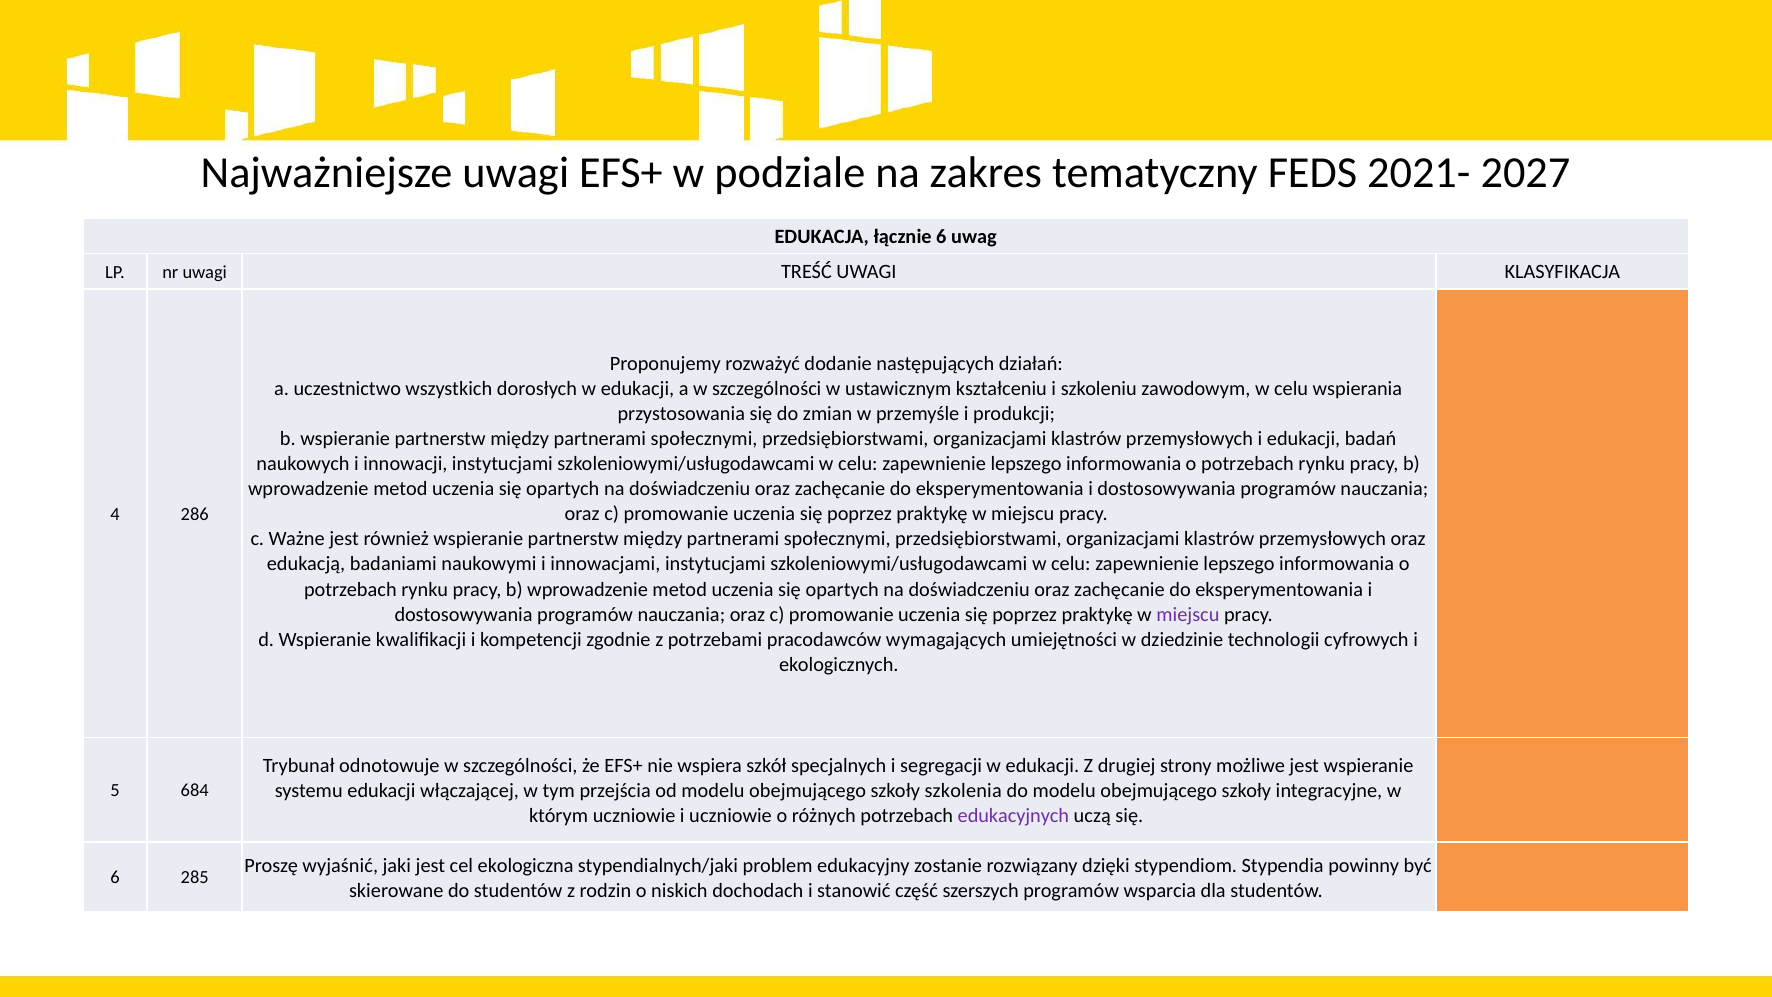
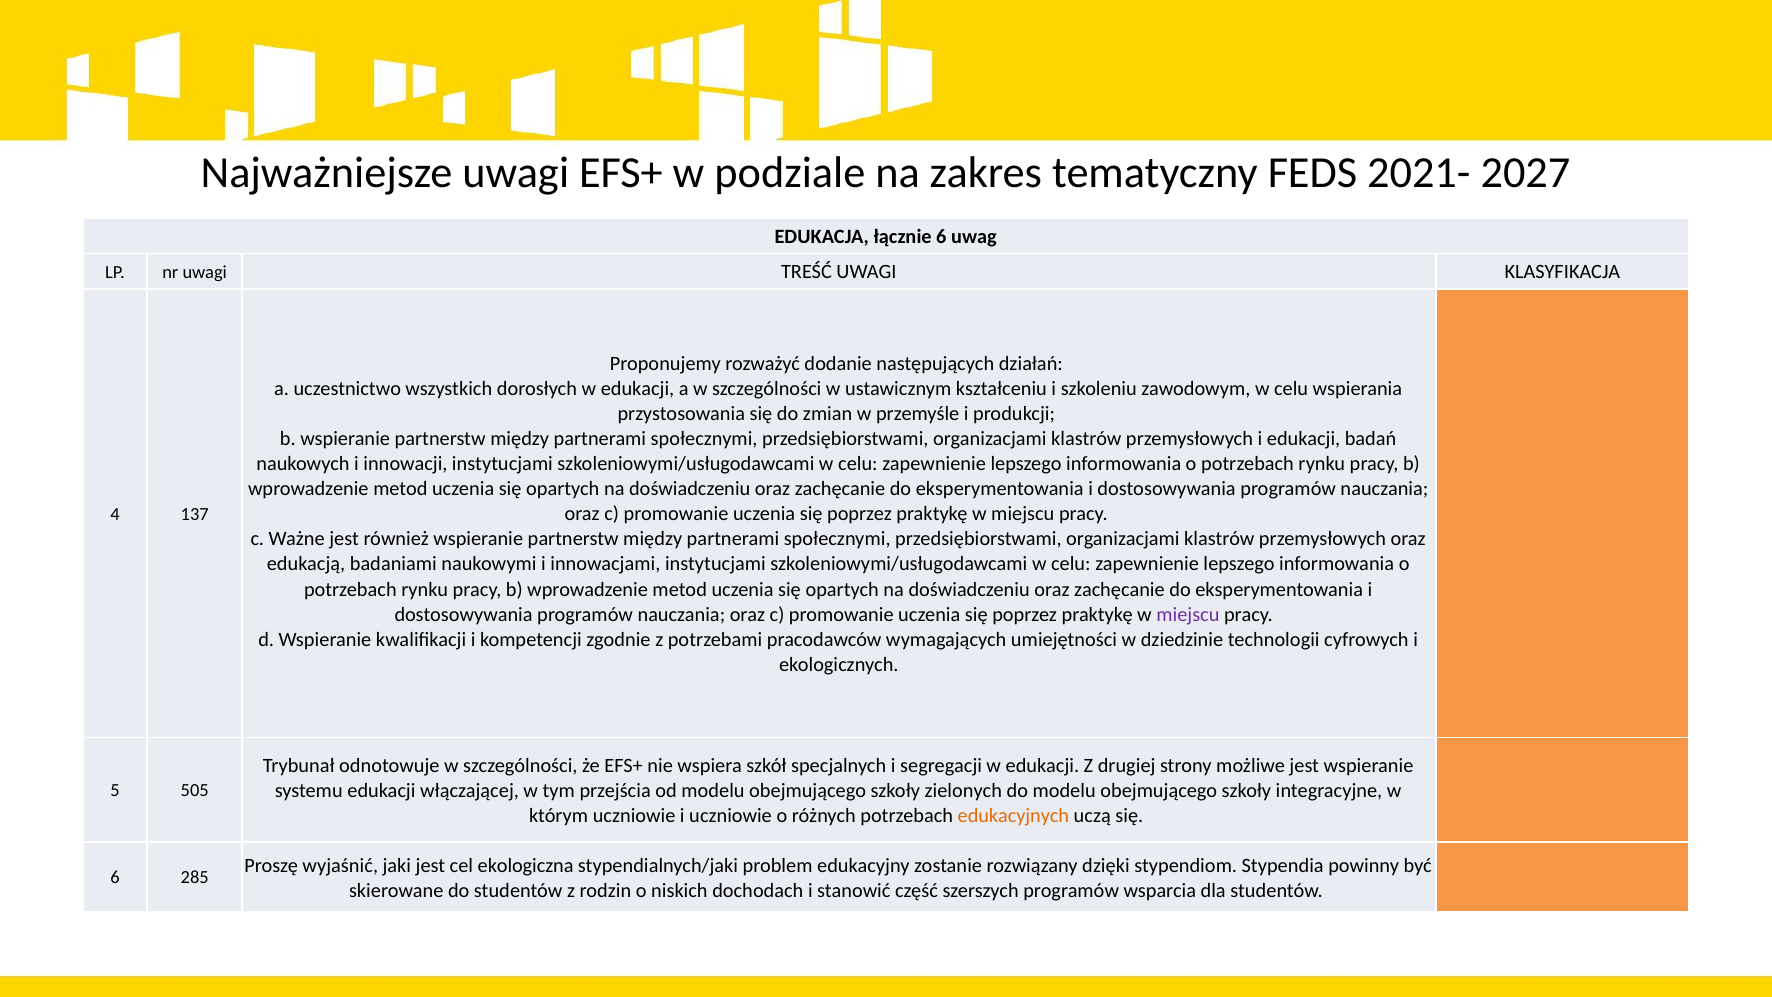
286: 286 -> 137
szkolenia: szkolenia -> zielonych
684: 684 -> 505
edukacyjnych colour: purple -> orange
